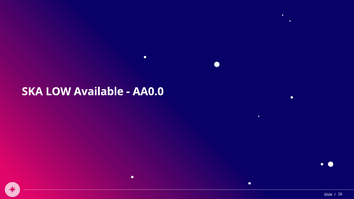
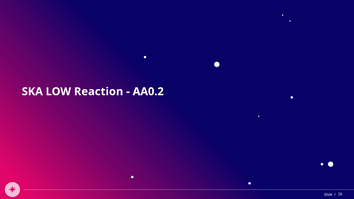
Available: Available -> Reaction
AA0.0: AA0.0 -> AA0.2
